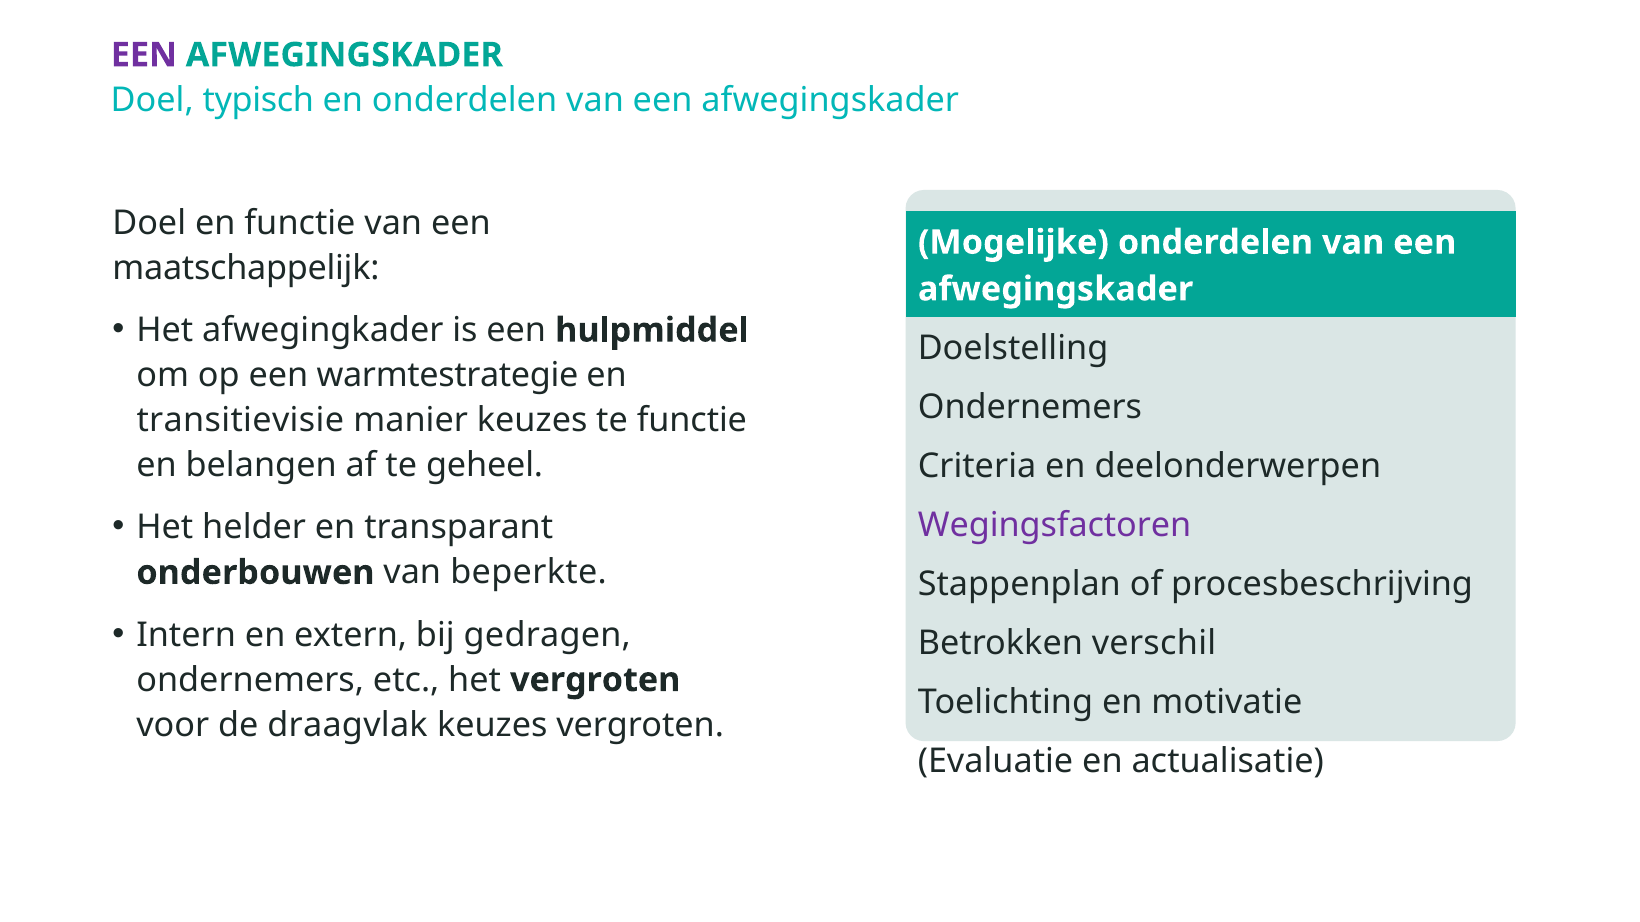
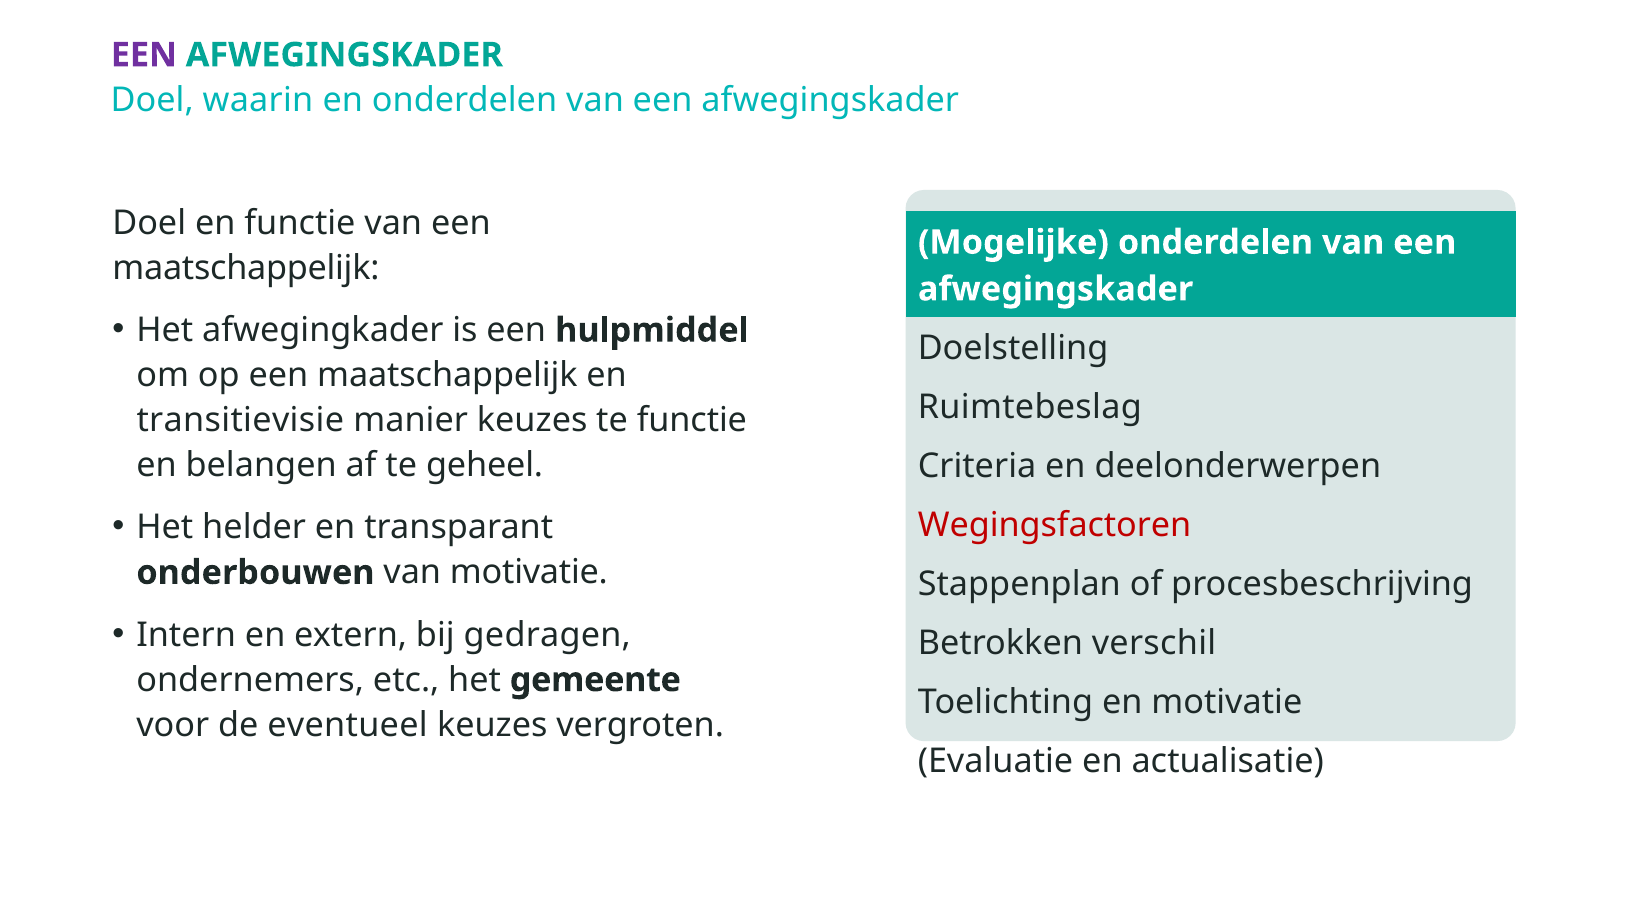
typisch: typisch -> waarin
op een warmtestrategie: warmtestrategie -> maatschappelijk
Ondernemers at (1030, 407): Ondernemers -> Ruimtebeslag
Wegingsfactoren colour: purple -> red
van beperkte: beperkte -> motivatie
het vergroten: vergroten -> gemeente
draagvlak: draagvlak -> eventueel
